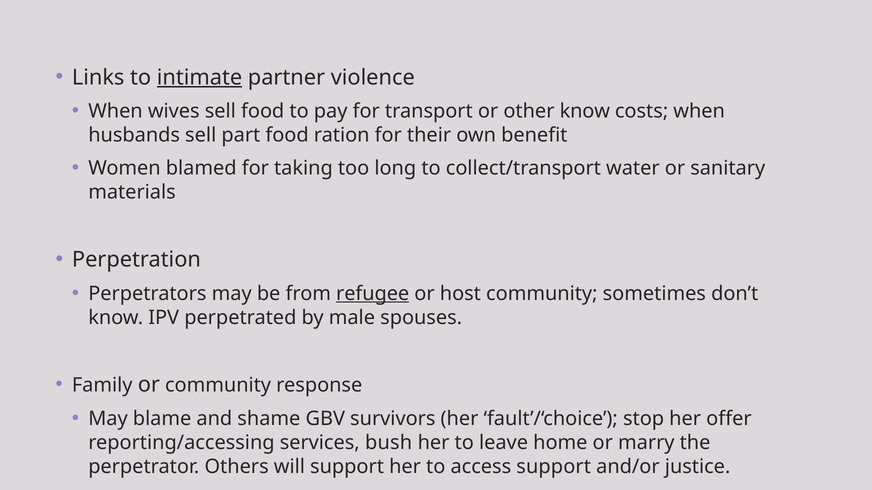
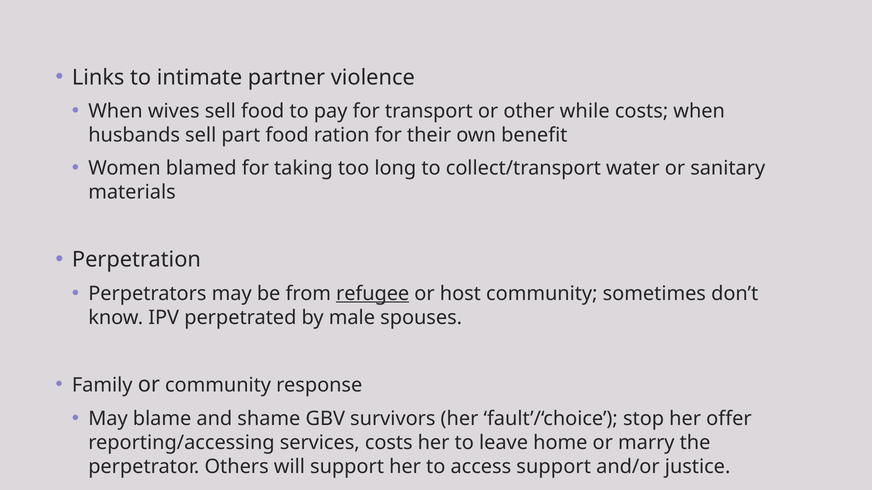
intimate underline: present -> none
other know: know -> while
services bush: bush -> costs
